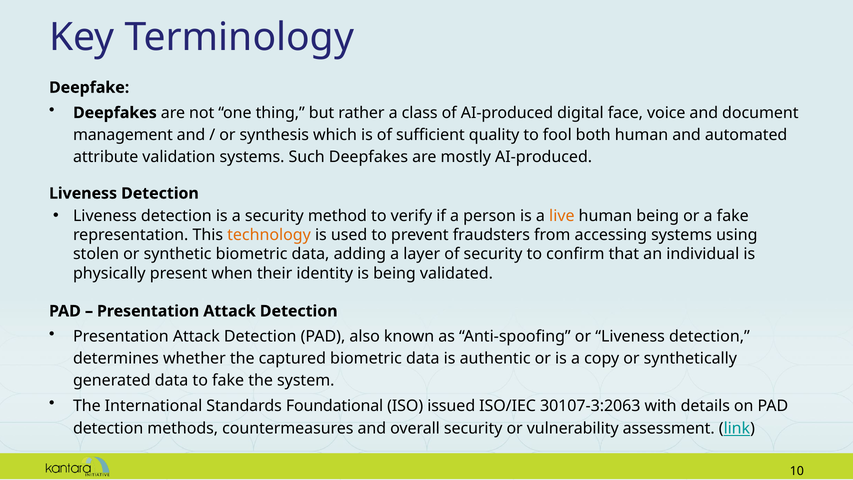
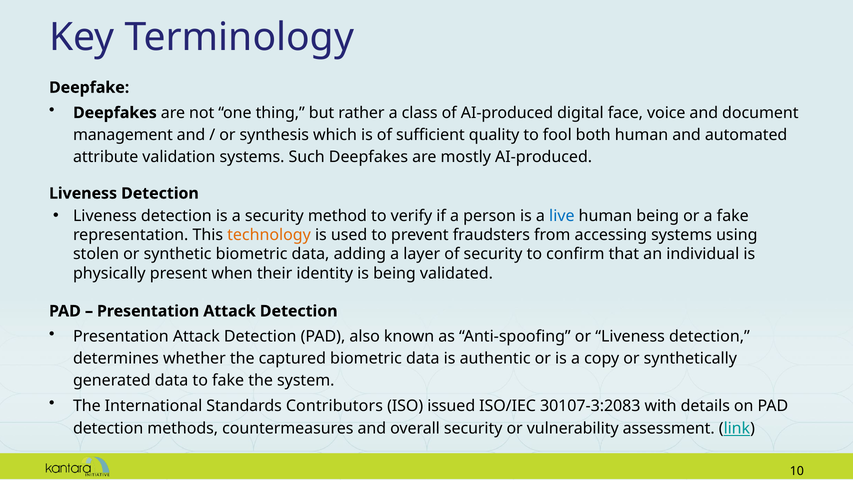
live colour: orange -> blue
Foundational: Foundational -> Contributors
30107-3:2063: 30107-3:2063 -> 30107-3:2083
